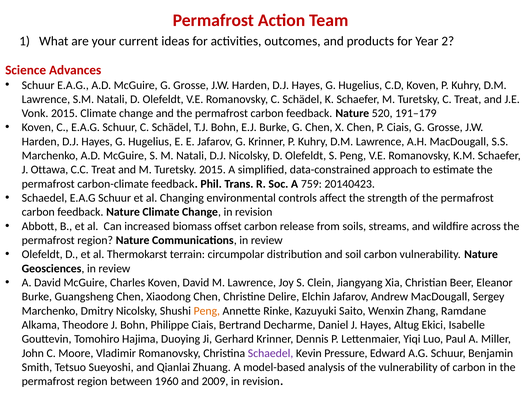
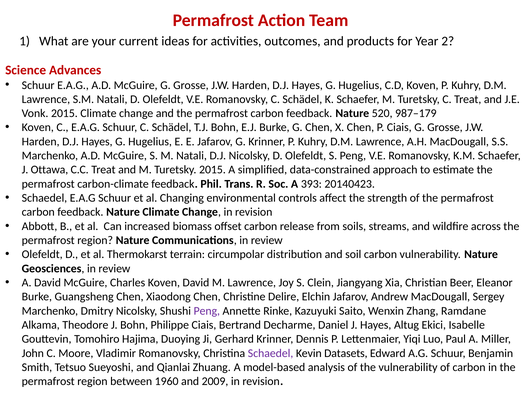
191–179: 191–179 -> 987–179
759: 759 -> 393
Peng at (207, 311) colour: orange -> purple
Pressure: Pressure -> Datasets
